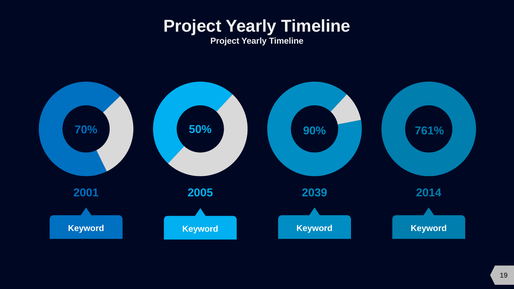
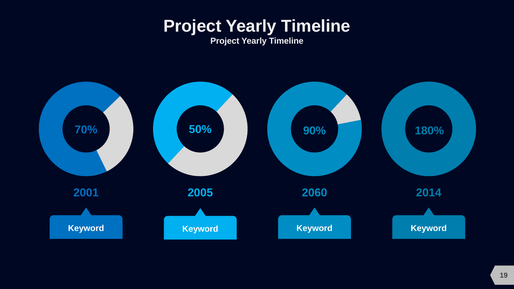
761%: 761% -> 180%
2039: 2039 -> 2060
